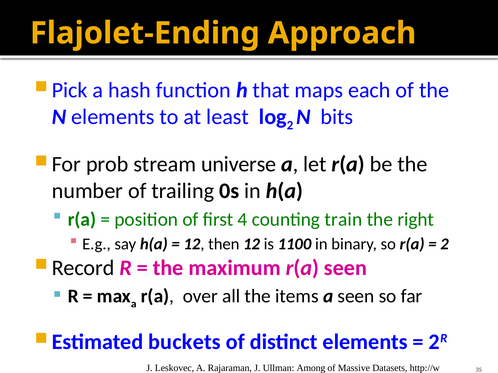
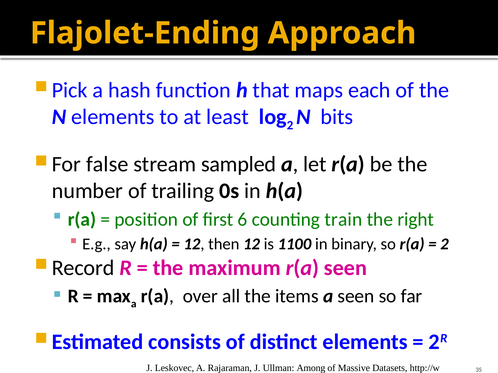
prob: prob -> false
universe: universe -> sampled
4: 4 -> 6
buckets: buckets -> consists
